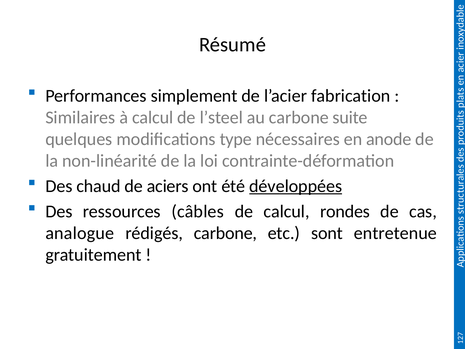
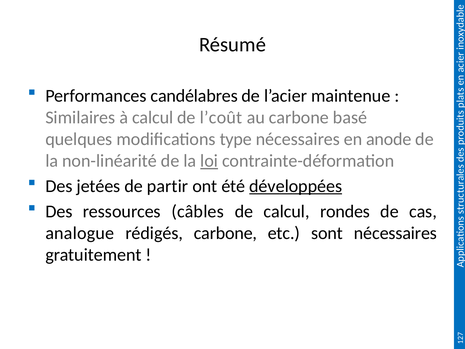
simplement: simplement -> candélabres
fabrication: fabrication -> maintenue
l’steel: l’steel -> l’coût
suite: suite -> basé
loi underline: none -> present
chaud: chaud -> jetées
aciers: aciers -> partir
sont entretenue: entretenue -> nécessaires
